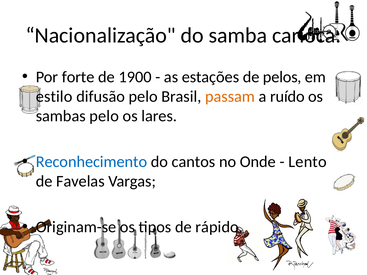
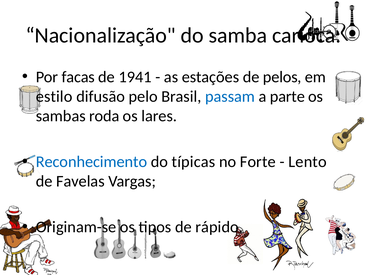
forte: forte -> facas
1900: 1900 -> 1941
passam colour: orange -> blue
ruído: ruído -> parte
sambas pelo: pelo -> roda
cantos: cantos -> típicas
Onde: Onde -> Forte
